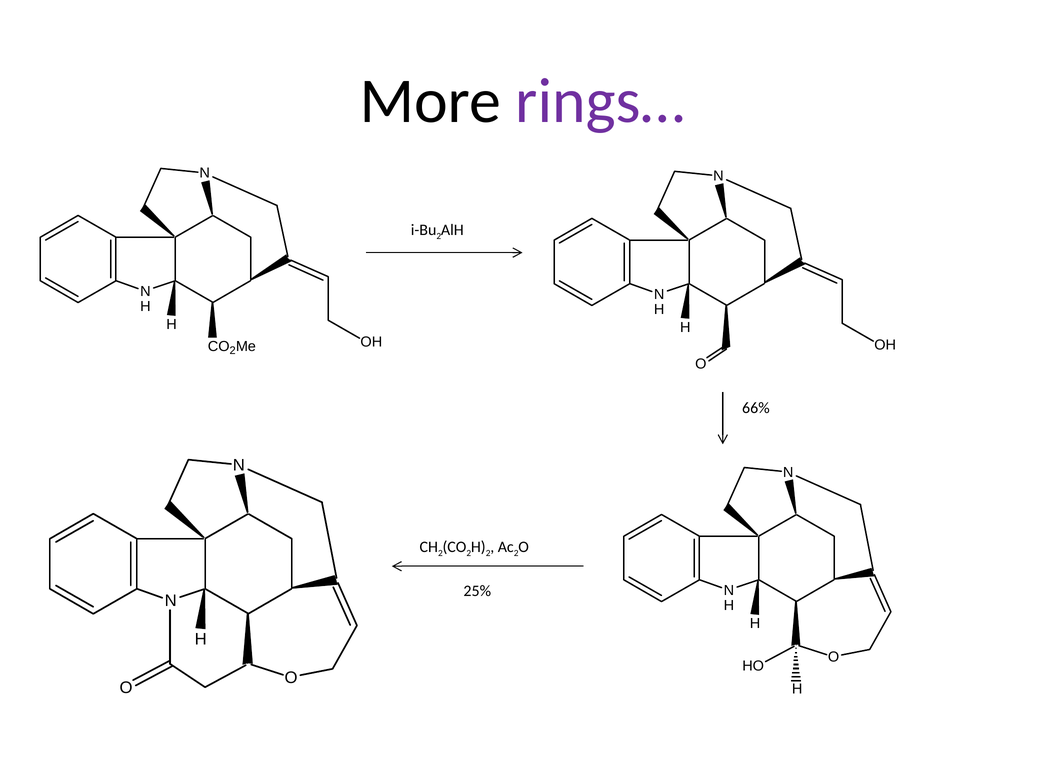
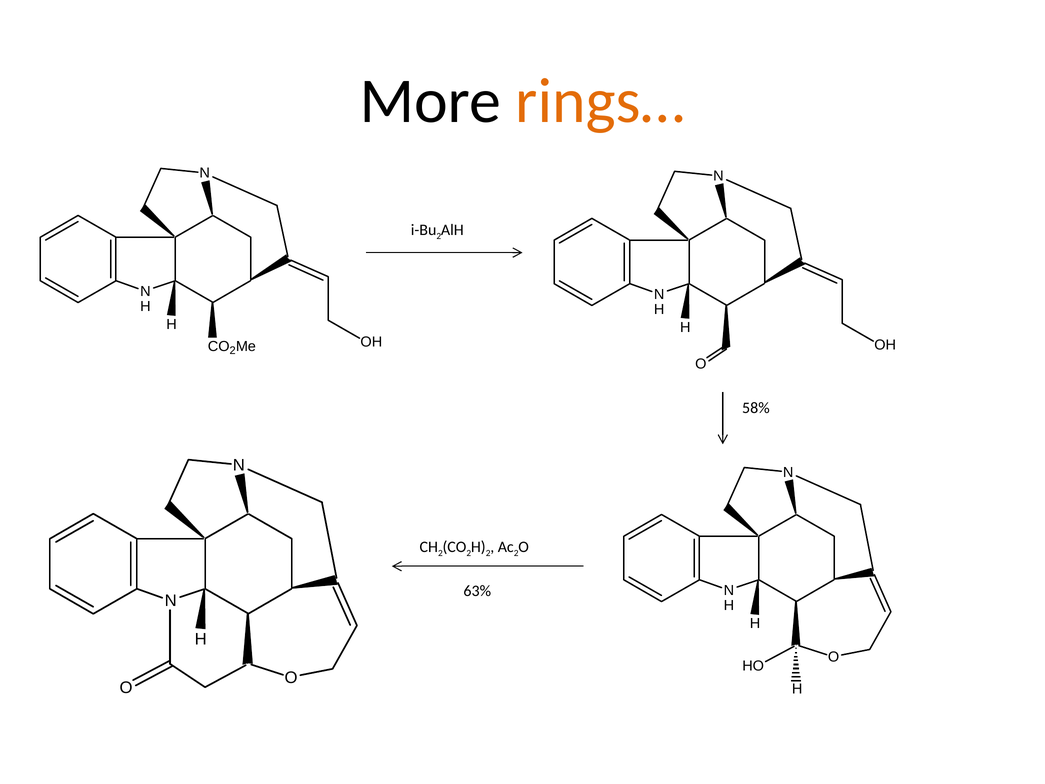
rings… colour: purple -> orange
66%: 66% -> 58%
25%: 25% -> 63%
